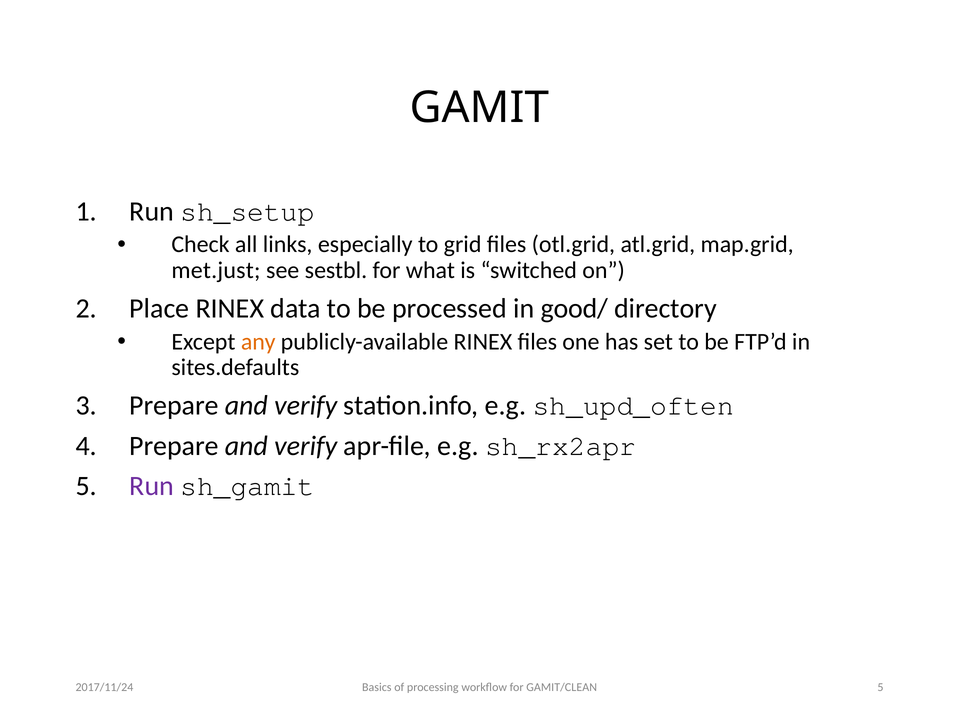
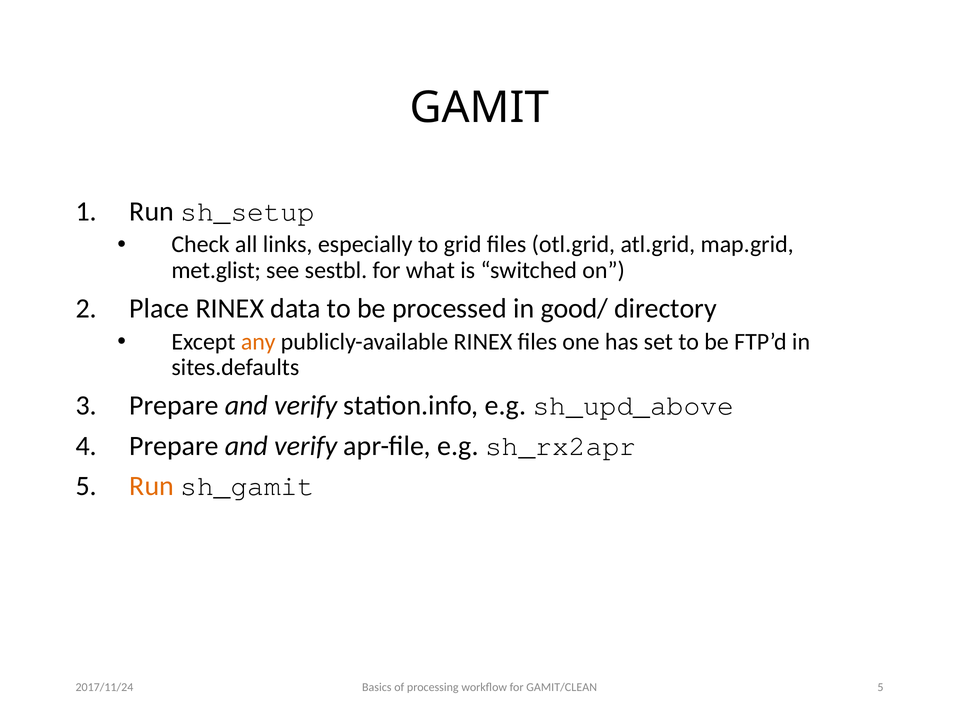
met.just: met.just -> met.glist
sh_upd_often: sh_upd_often -> sh_upd_above
Run at (152, 486) colour: purple -> orange
